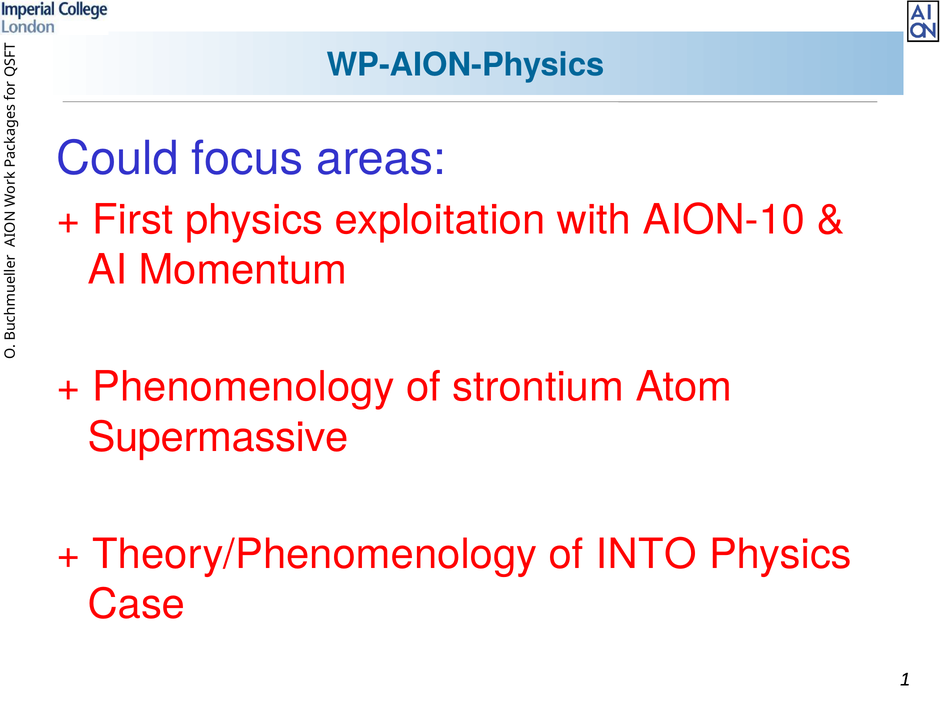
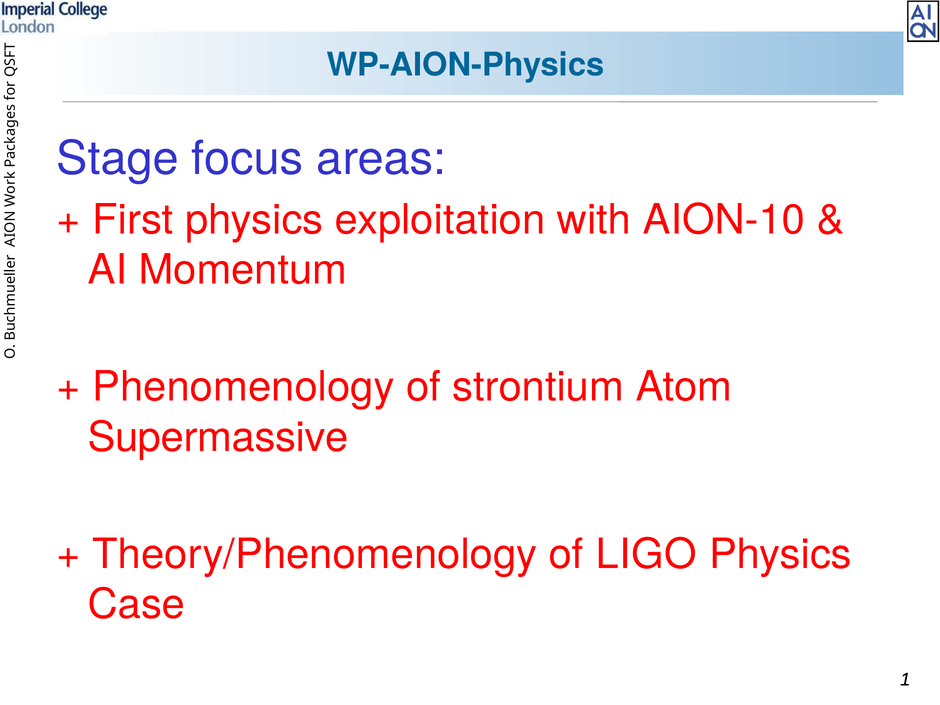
Could: Could -> Stage
INTO: INTO -> LIGO
